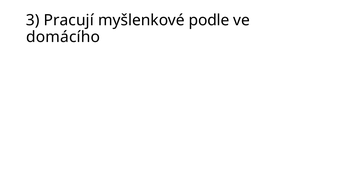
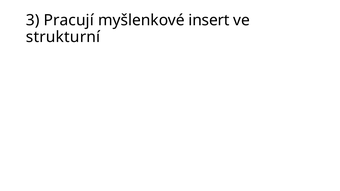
podle: podle -> insert
domácího: domácího -> strukturní
